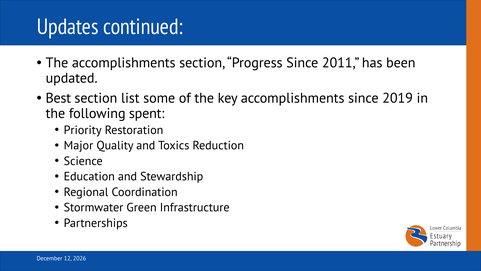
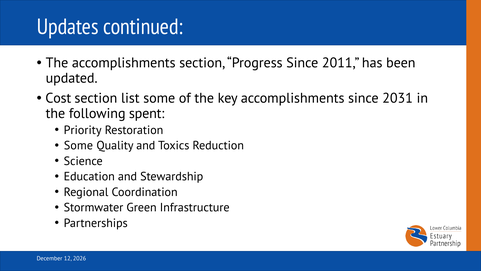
Best: Best -> Cost
2019: 2019 -> 2031
Major at (78, 145): Major -> Some
